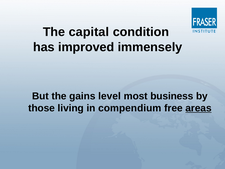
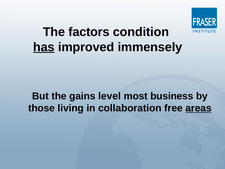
capital: capital -> factors
has underline: none -> present
compendium: compendium -> collaboration
